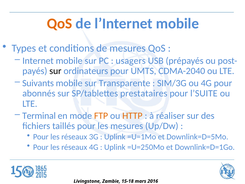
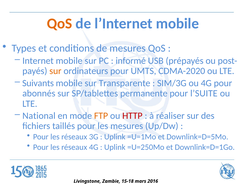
usagers: usagers -> informé
sur at (55, 71) colour: black -> orange
CDMA-2040: CDMA-2040 -> CDMA-2020
prestataires: prestataires -> permanente
Terminal: Terminal -> National
HTTP colour: orange -> red
